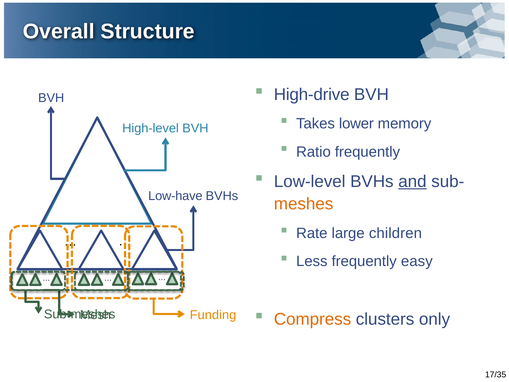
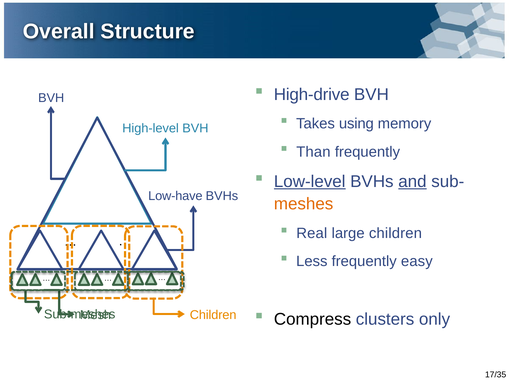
lower: lower -> using
Ratio: Ratio -> Than
Low-level underline: none -> present
Rate: Rate -> Real
Funding at (213, 315): Funding -> Children
Compress colour: orange -> black
